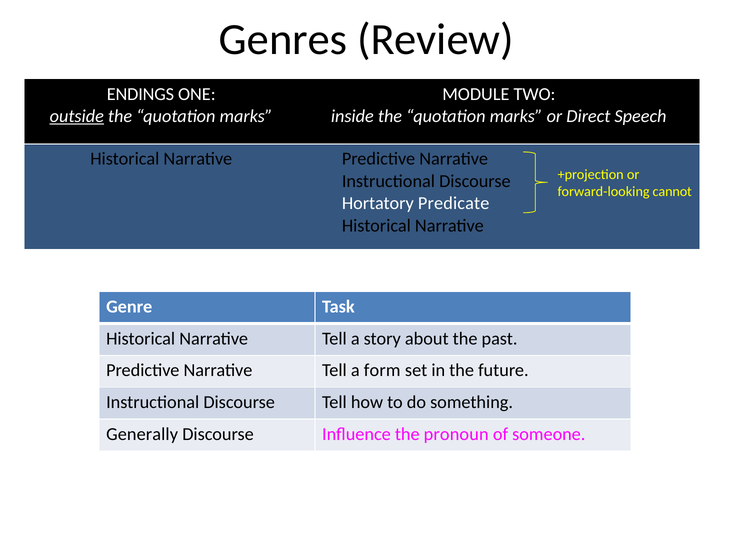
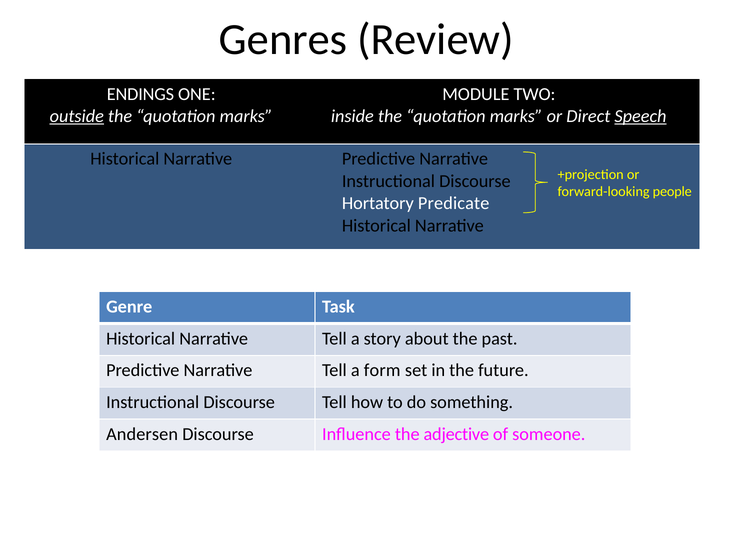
Speech underline: none -> present
cannot: cannot -> people
Generally: Generally -> Andersen
pronoun: pronoun -> adjective
